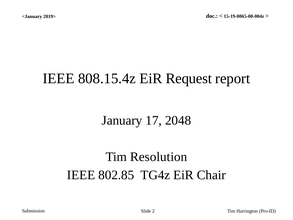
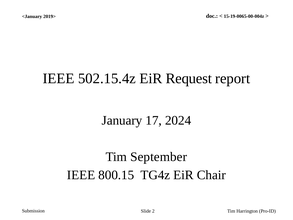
808.15.4z: 808.15.4z -> 502.15.4z
2048: 2048 -> 2024
Resolution: Resolution -> September
802.85: 802.85 -> 800.15
